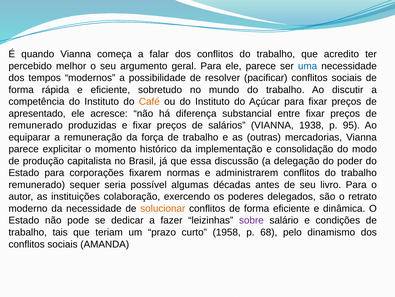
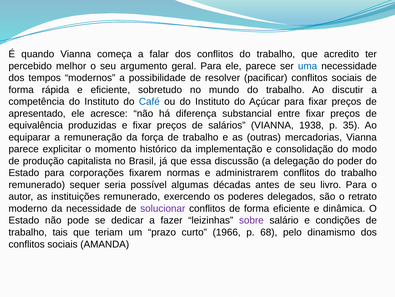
Café colour: orange -> blue
remunerado at (36, 125): remunerado -> equivalência
95: 95 -> 35
instituições colaboração: colaboração -> remunerado
solucionar colour: orange -> purple
1958: 1958 -> 1966
